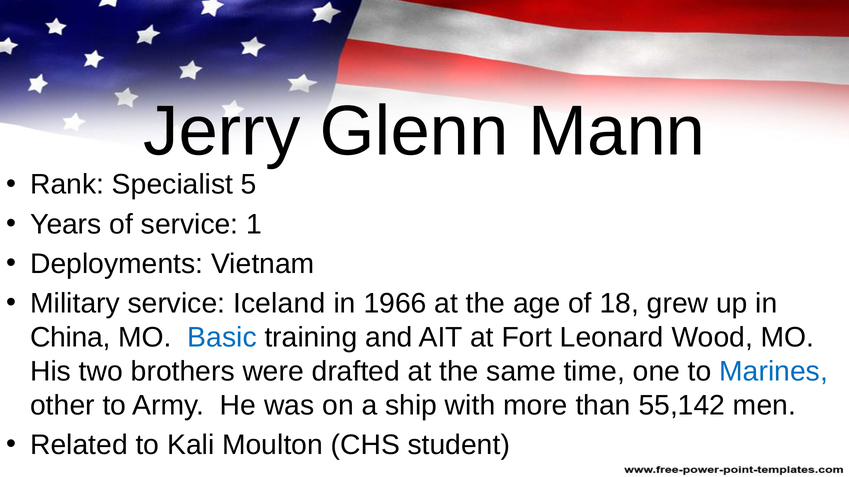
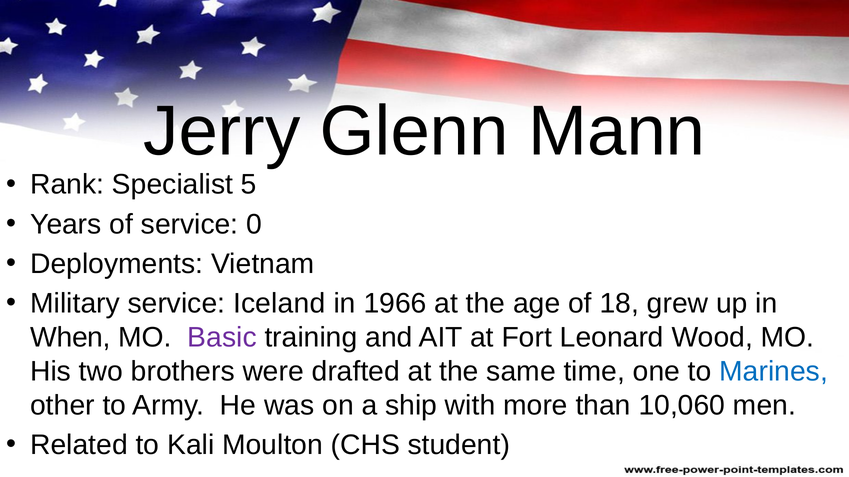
1: 1 -> 0
China: China -> When
Basic colour: blue -> purple
55,142: 55,142 -> 10,060
